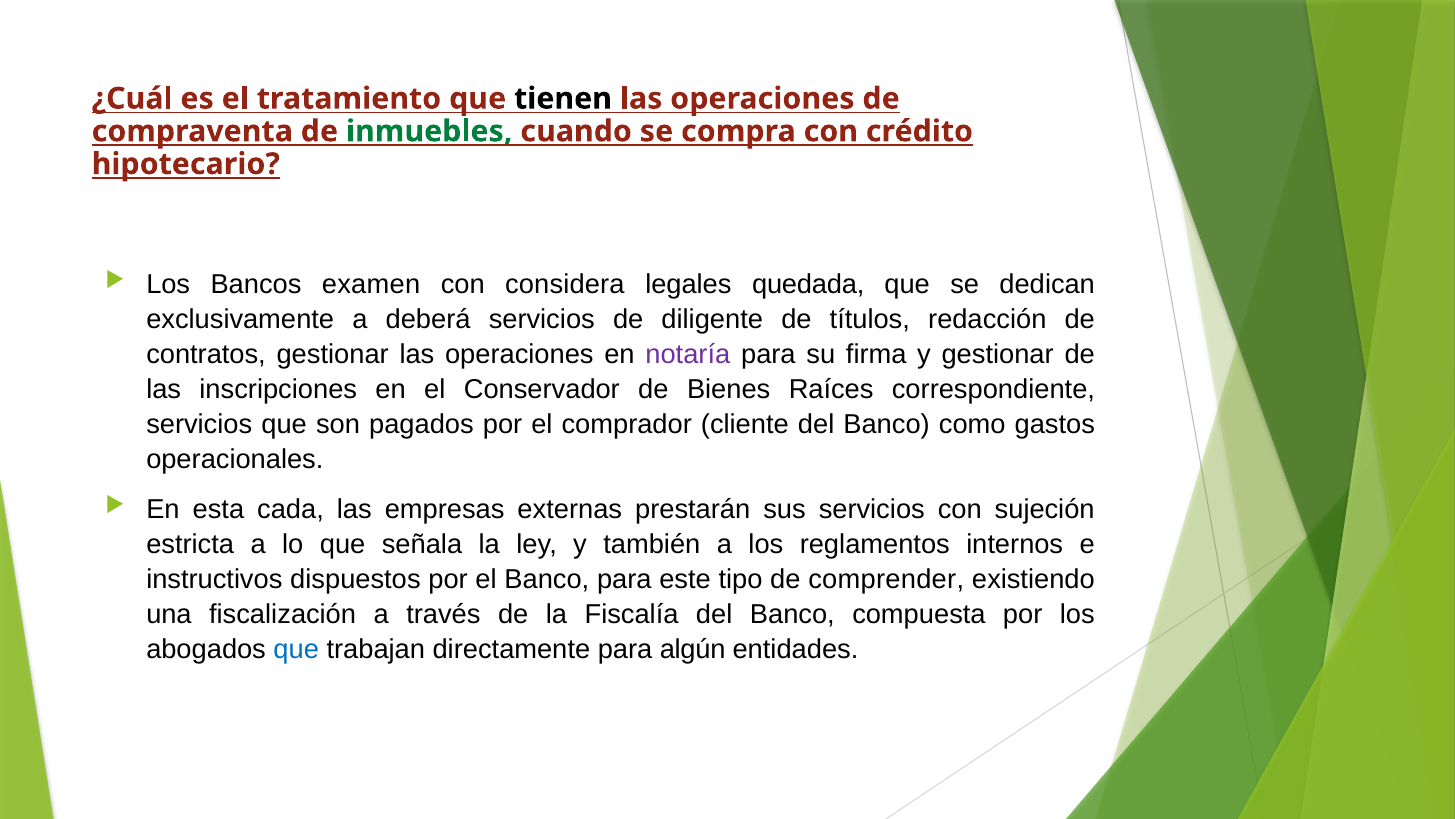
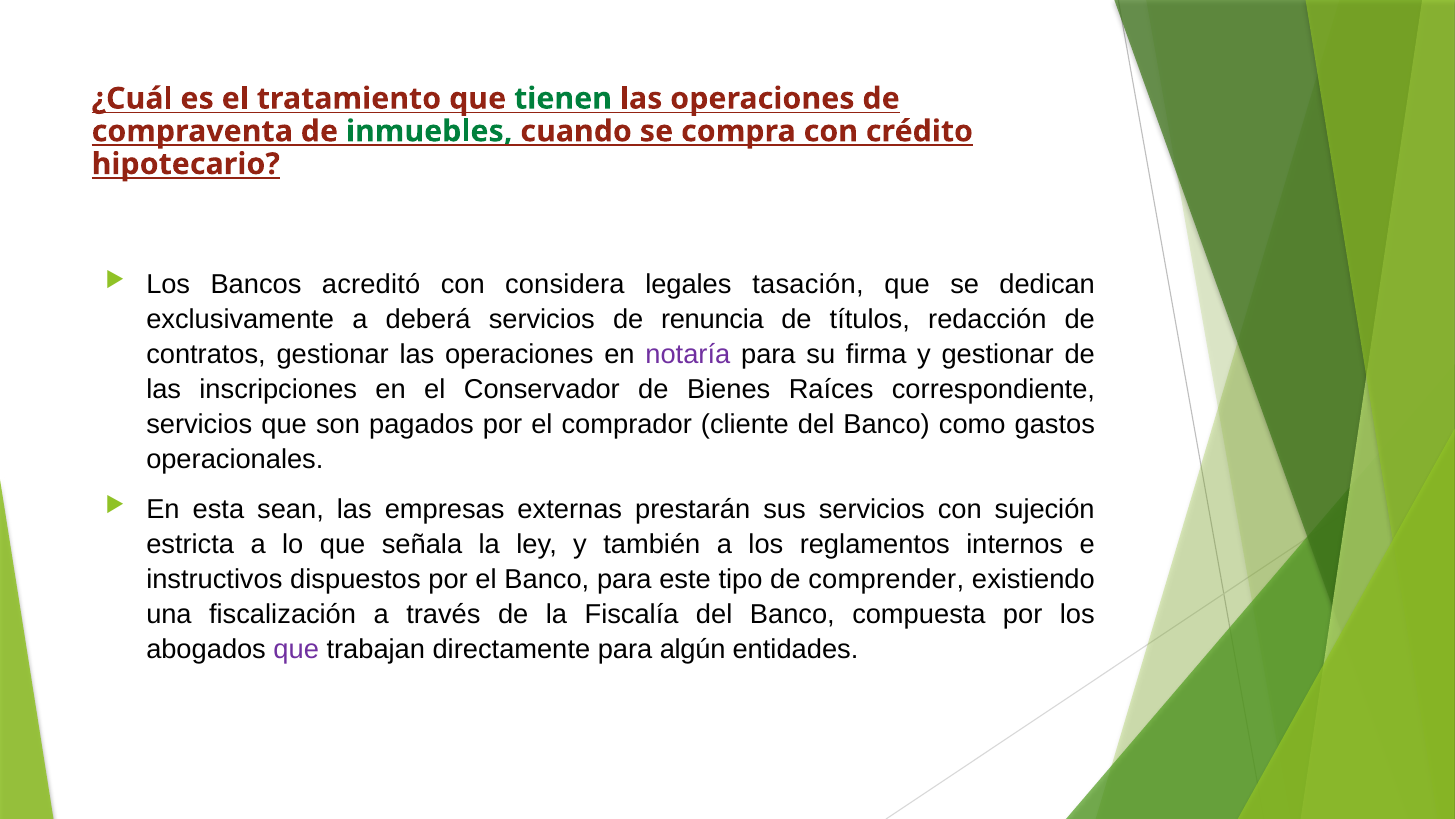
tienen colour: black -> green
examen: examen -> acreditó
quedada: quedada -> tasación
diligente: diligente -> renuncia
cada: cada -> sean
que at (296, 649) colour: blue -> purple
